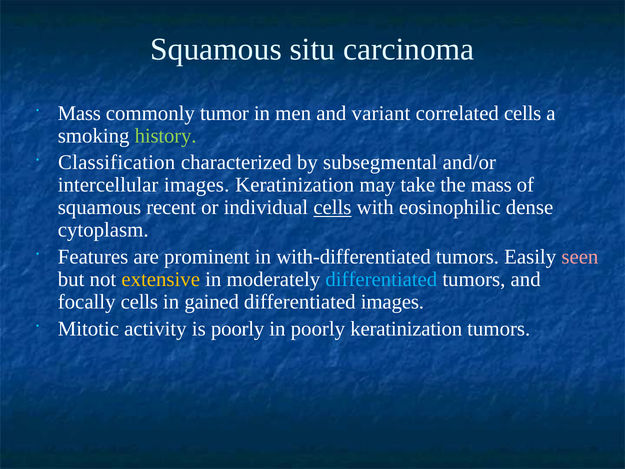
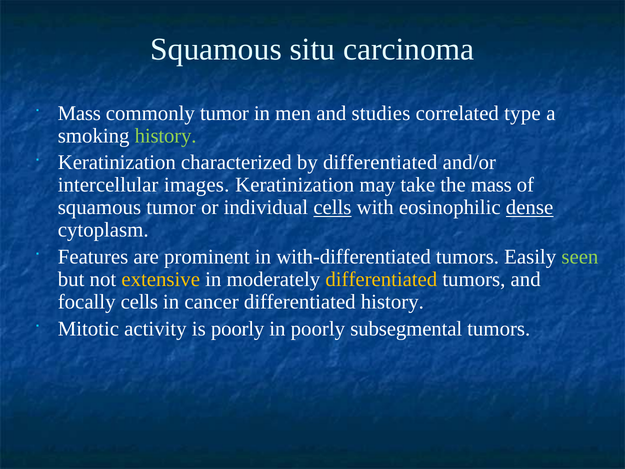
variant: variant -> studies
correlated cells: cells -> type
Classification at (117, 162): Classification -> Keratinization
by subsegmental: subsegmental -> differentiated
squamous recent: recent -> tumor
dense underline: none -> present
seen colour: pink -> light green
differentiated at (381, 279) colour: light blue -> yellow
gained: gained -> cancer
differentiated images: images -> history
poorly keratinization: keratinization -> subsegmental
